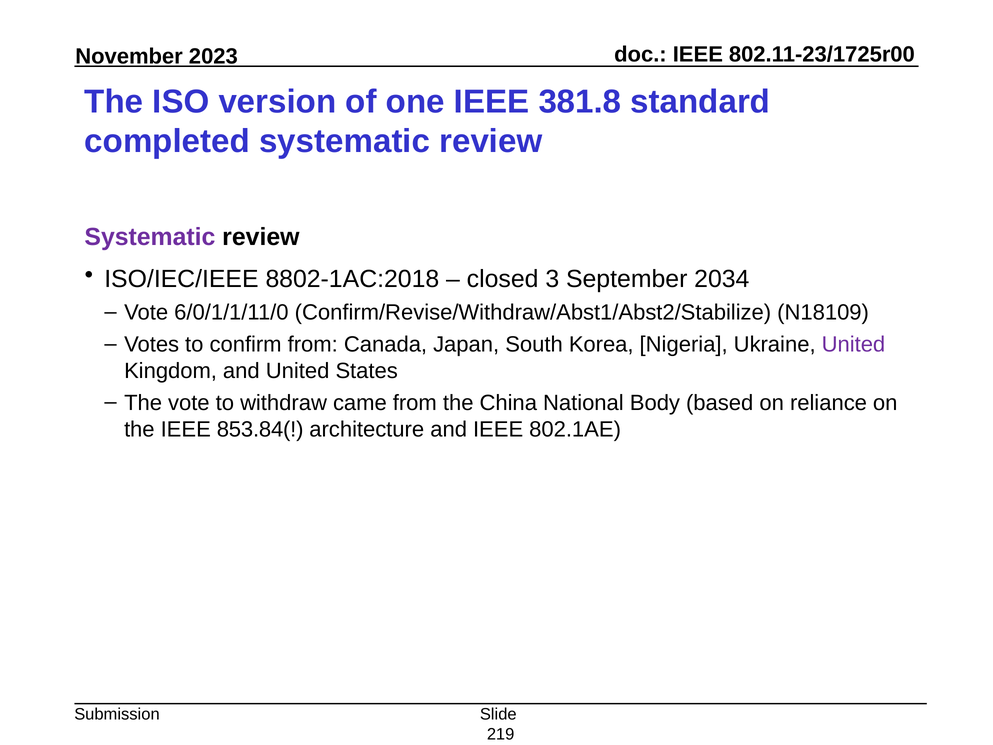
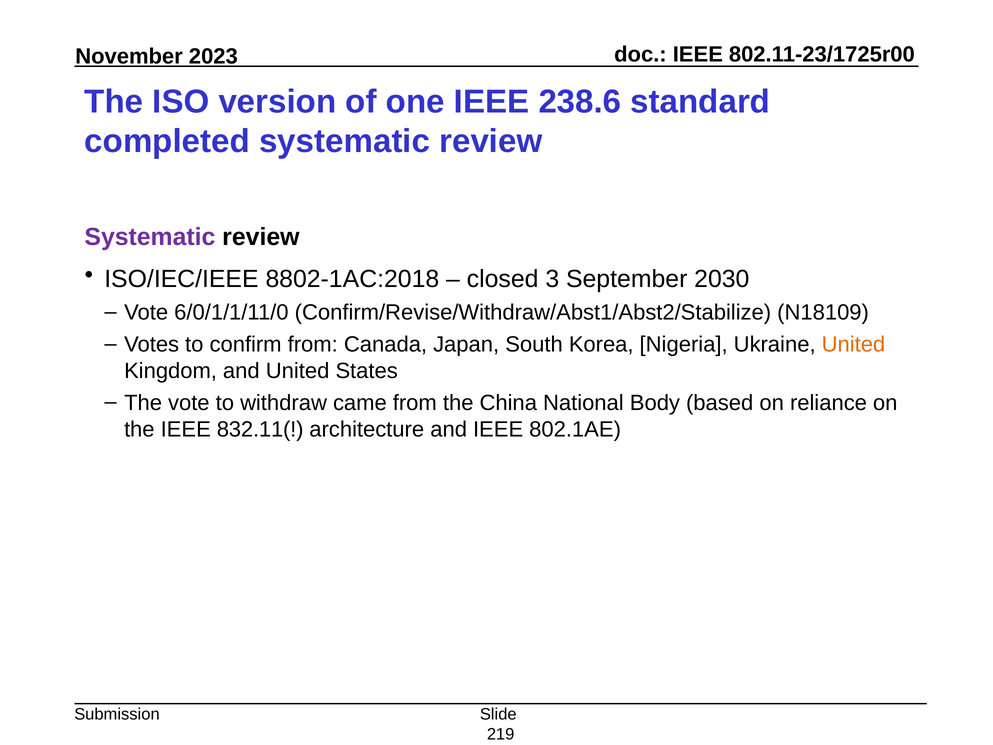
381.8: 381.8 -> 238.6
2034: 2034 -> 2030
United at (853, 344) colour: purple -> orange
853.84(: 853.84( -> 832.11(
